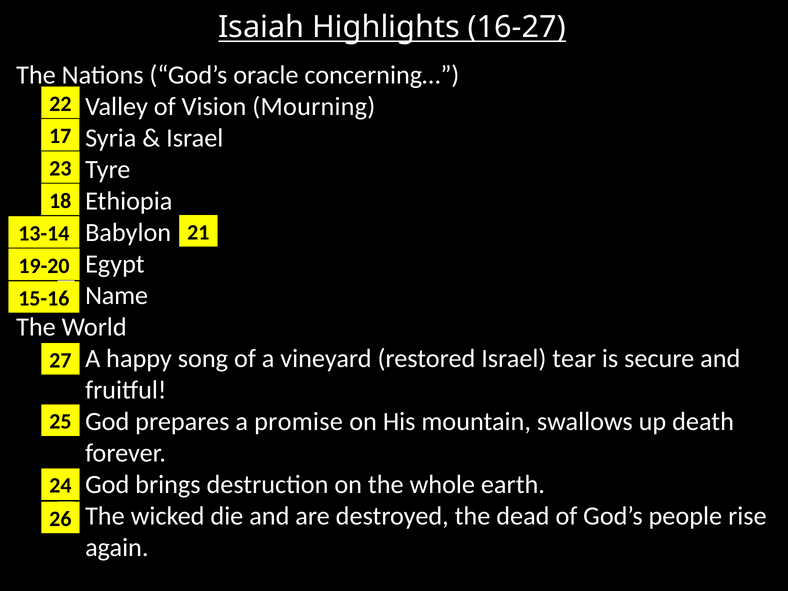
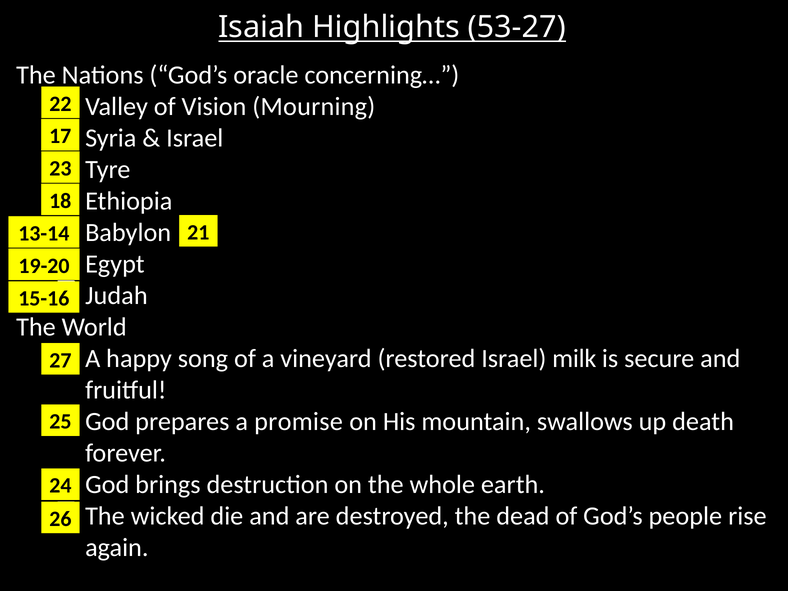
16-27: 16-27 -> 53-27
Name: Name -> Judah
tear: tear -> milk
